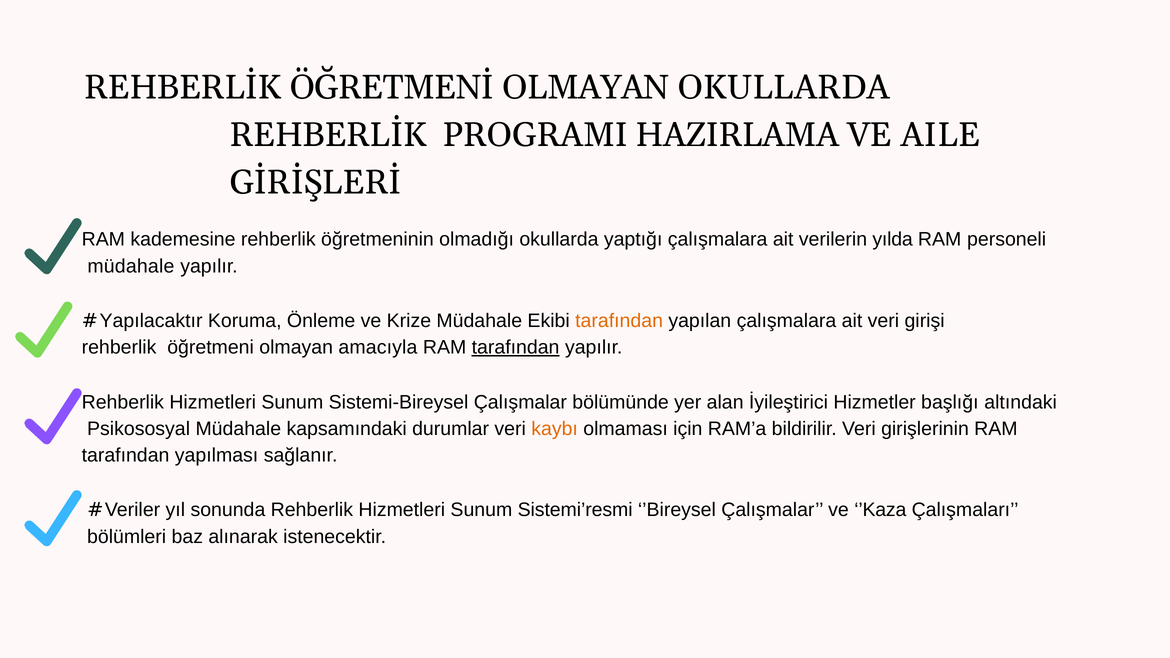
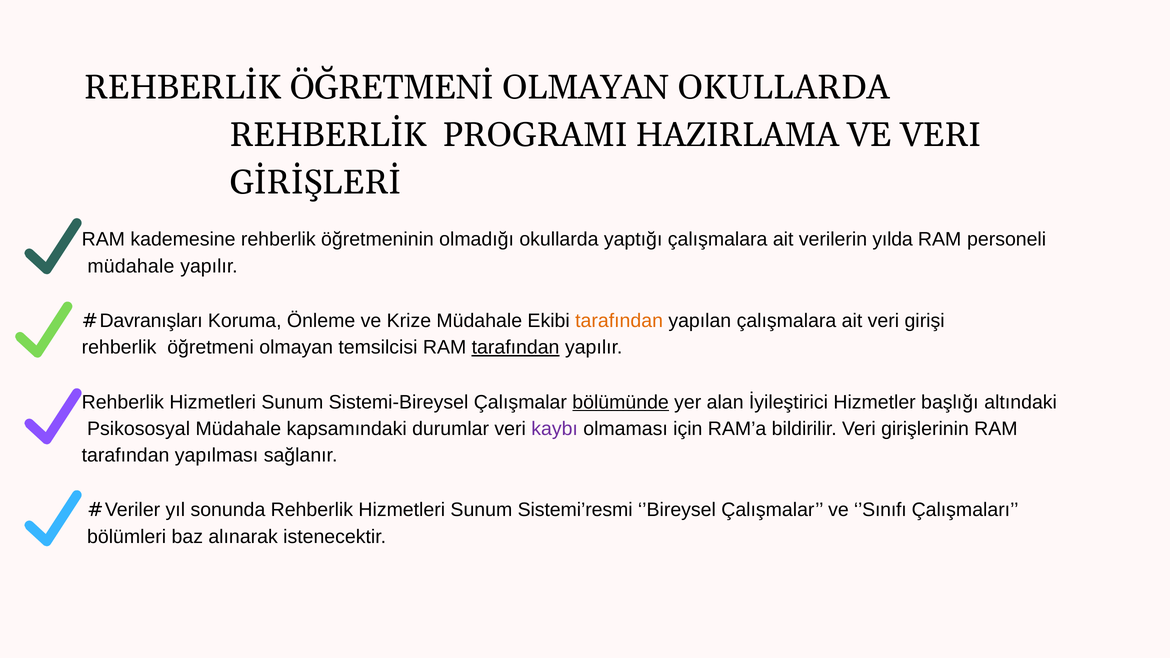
VE AILE: AILE -> VERI
Yapılacaktır: Yapılacaktır -> Davranışları
amacıyla: amacıyla -> temsilcisi
bölümünde underline: none -> present
kaybı colour: orange -> purple
’Kaza: ’Kaza -> ’Sınıfı
